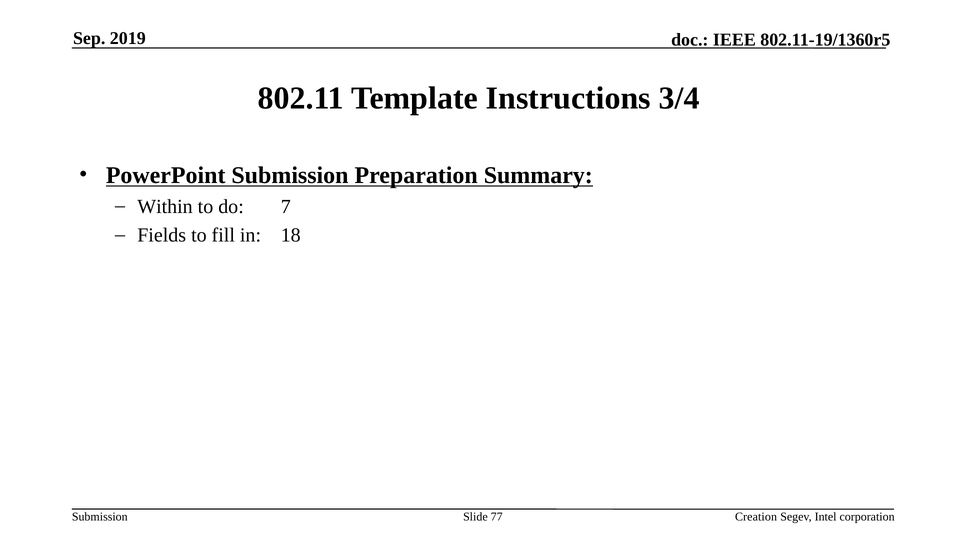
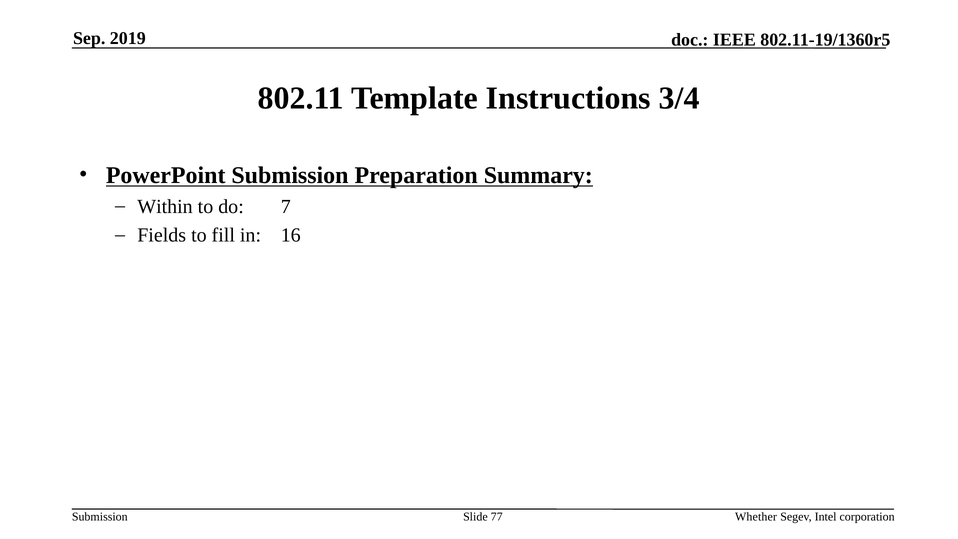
18: 18 -> 16
Creation: Creation -> Whether
